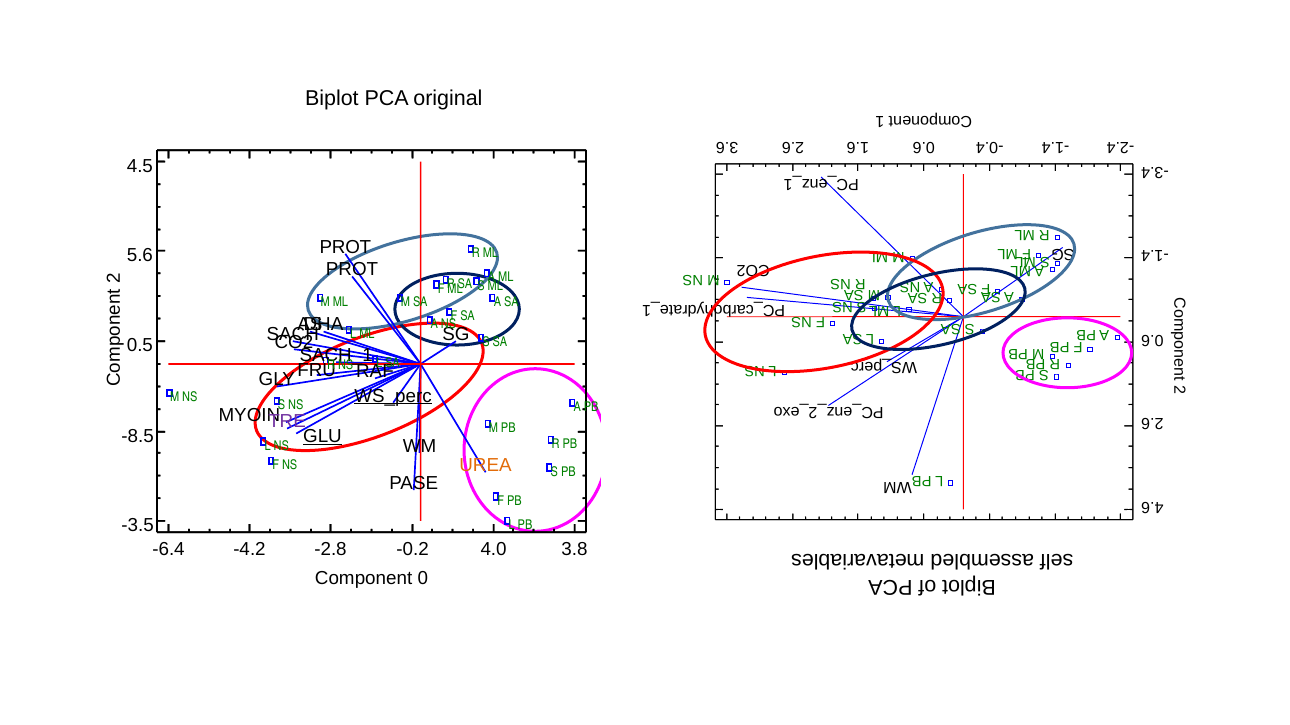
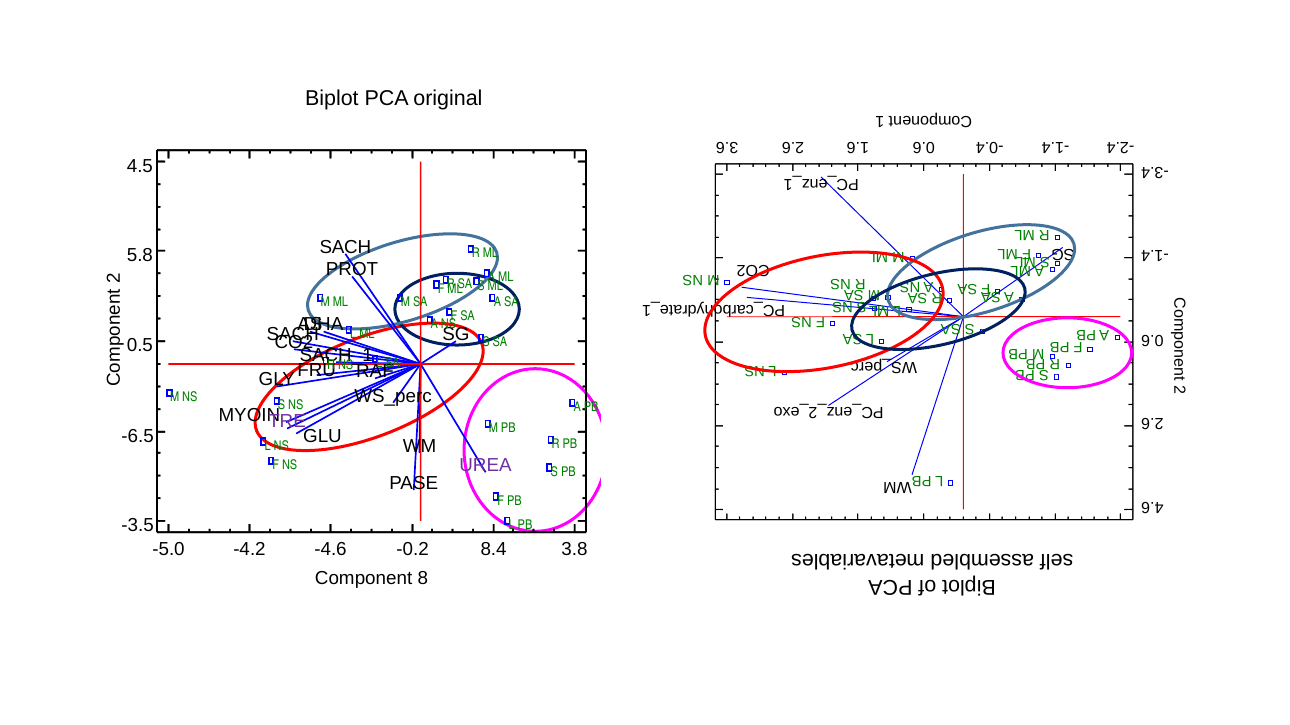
PROT at (345, 247): PROT -> SACH
5.6: 5.6 -> 5.8
WS_perc underline: present -> none
-8.5: -8.5 -> -6.5
GLU underline: present -> none
UREA colour: orange -> purple
-6.4: -6.4 -> -5.0
-2.8: -2.8 -> -4.6
4.0: 4.0 -> 8.4
Component 0: 0 -> 8
